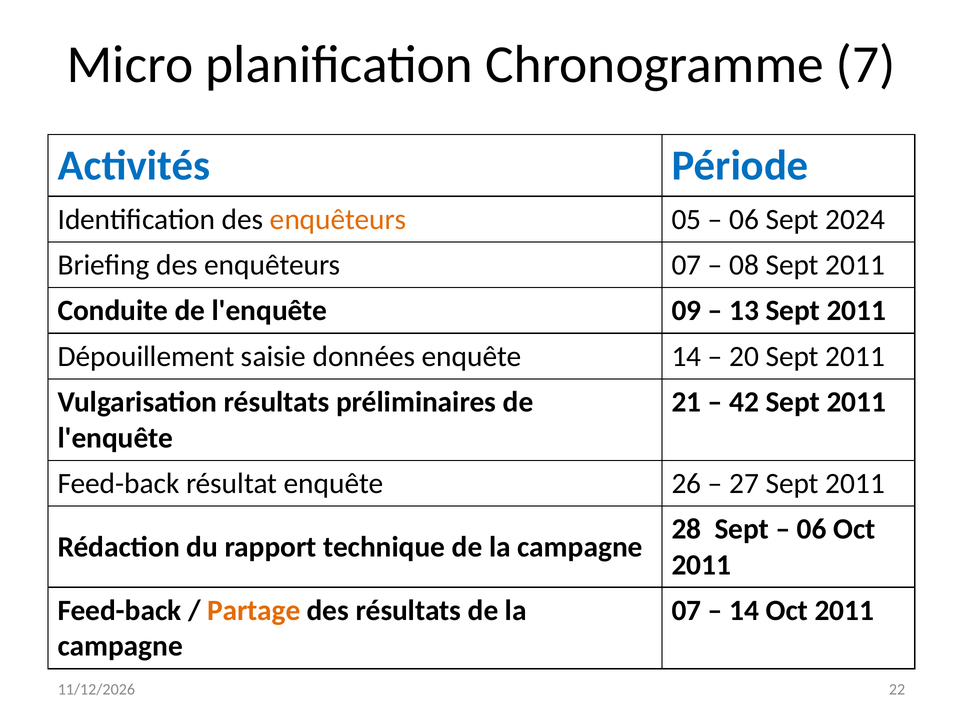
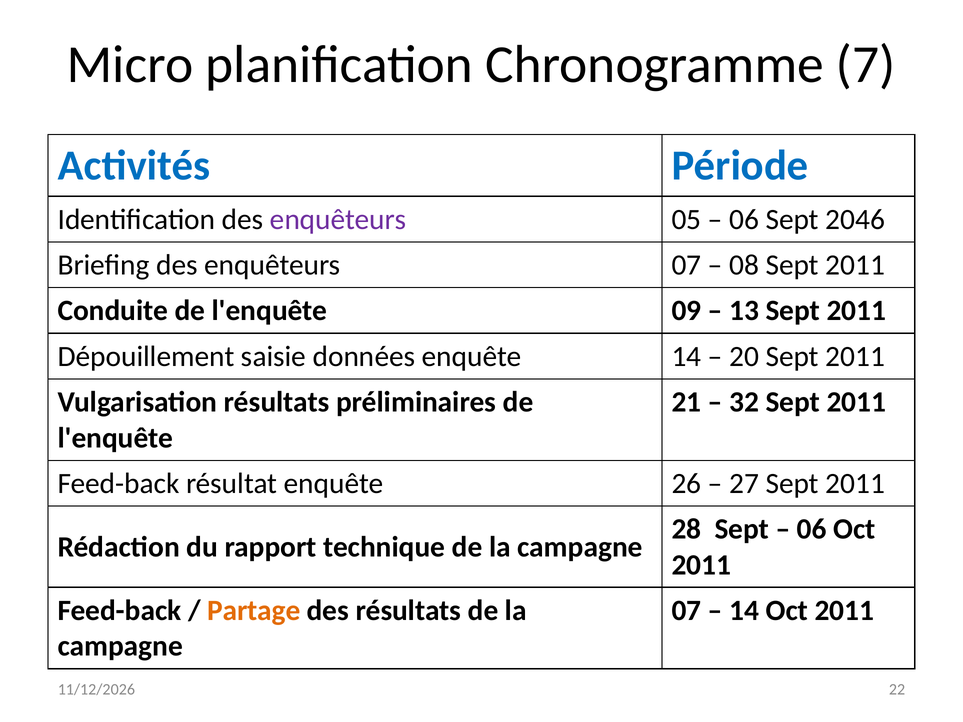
enquêteurs at (338, 220) colour: orange -> purple
2024: 2024 -> 2046
42: 42 -> 32
